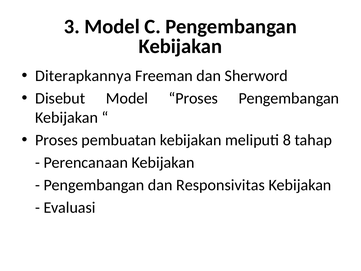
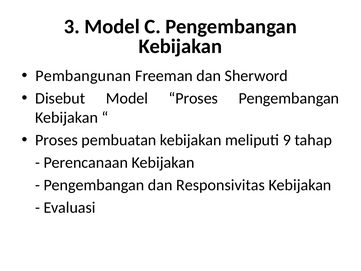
Diterapkannya: Diterapkannya -> Pembangunan
8: 8 -> 9
